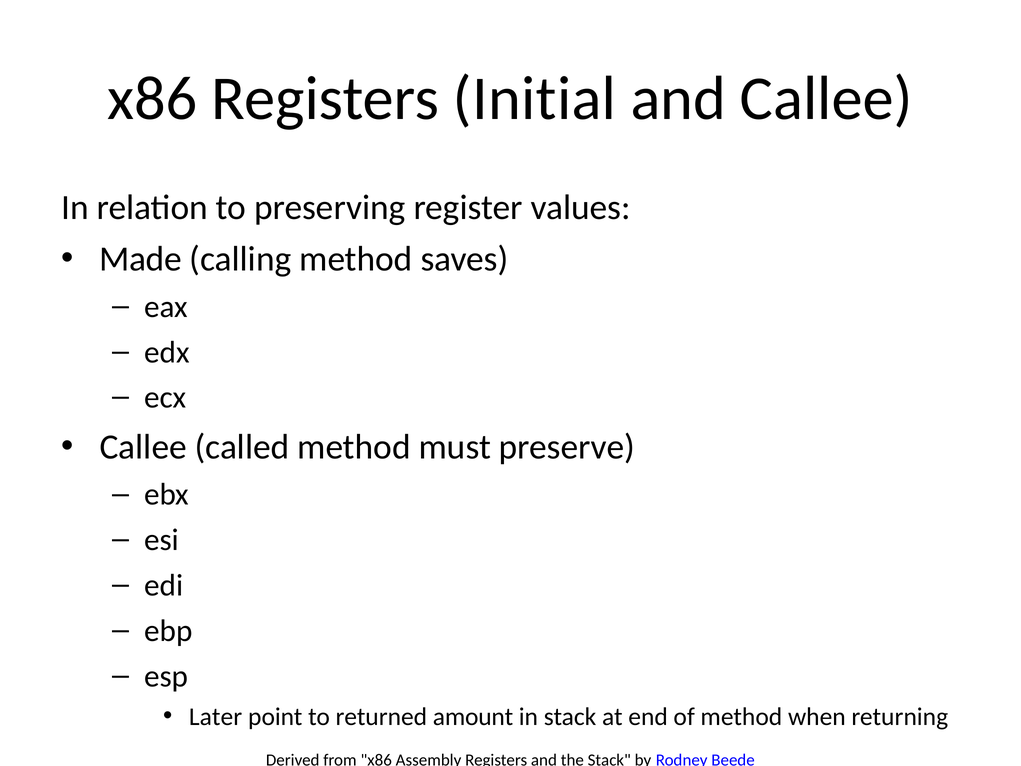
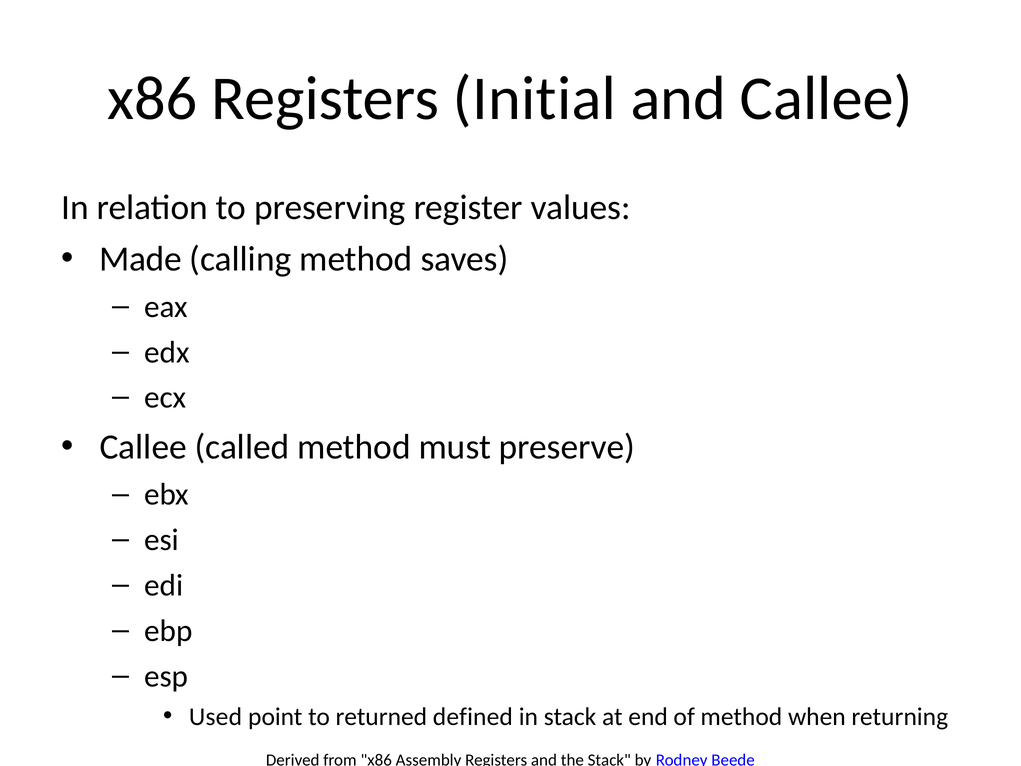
Later: Later -> Used
amount: amount -> defined
